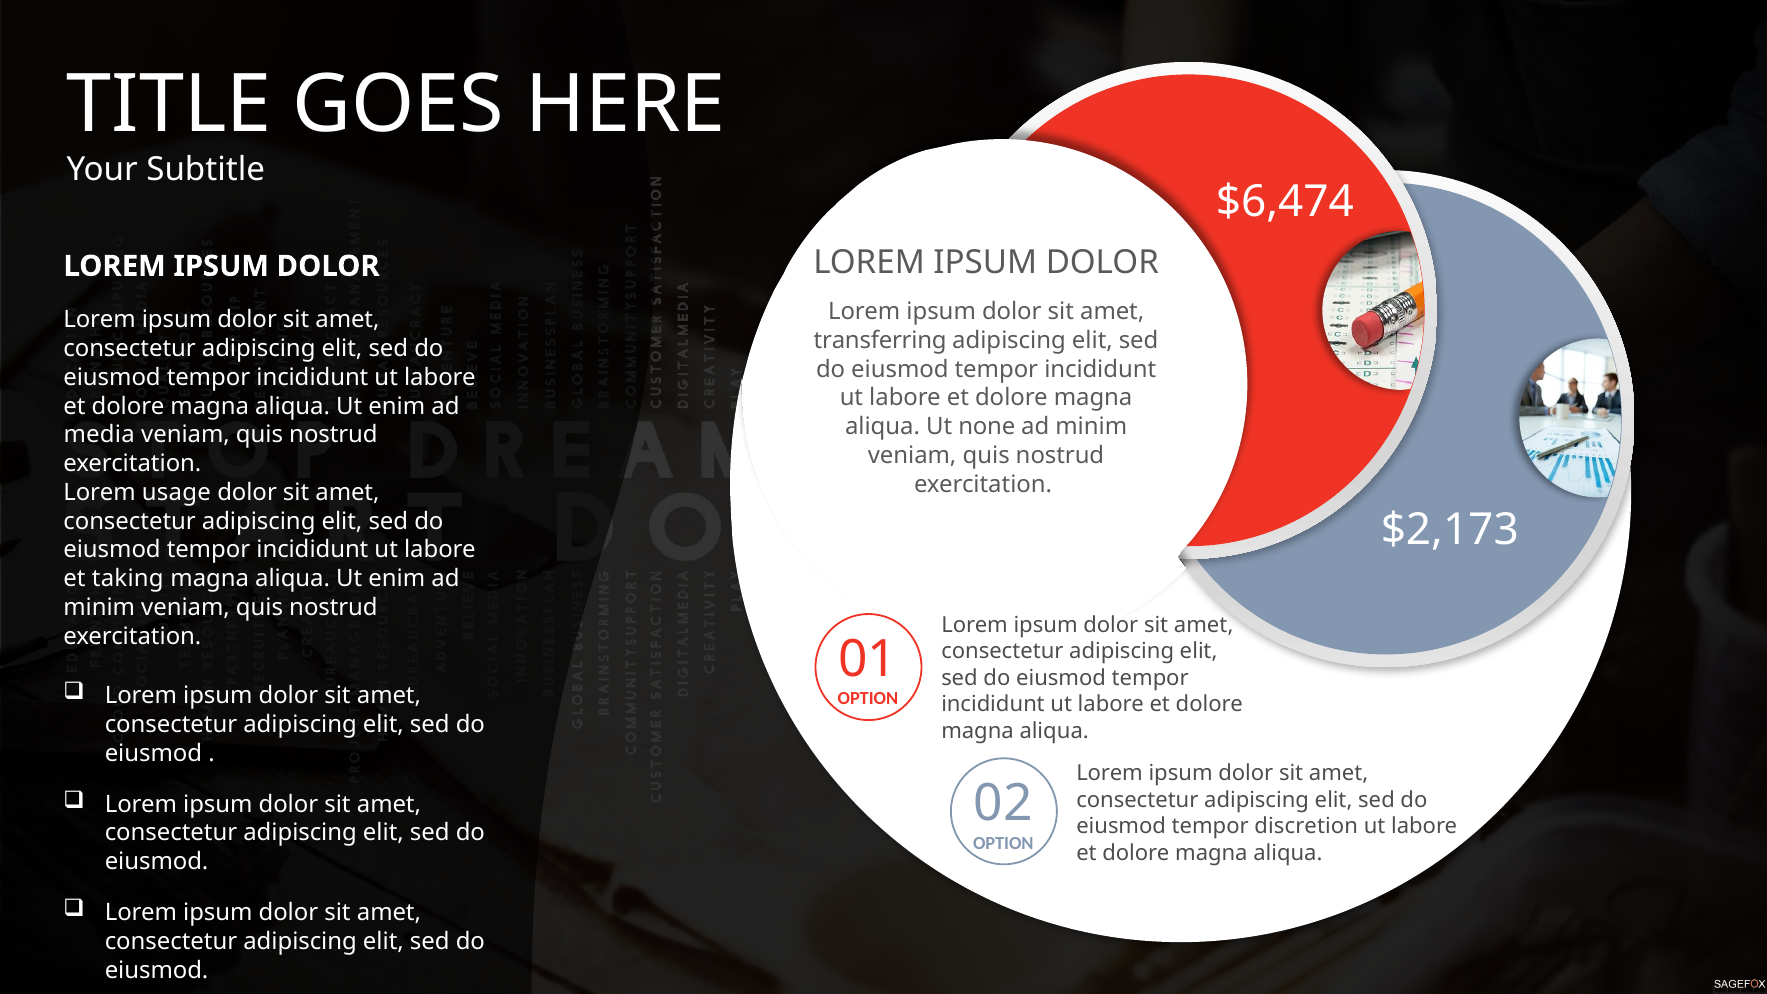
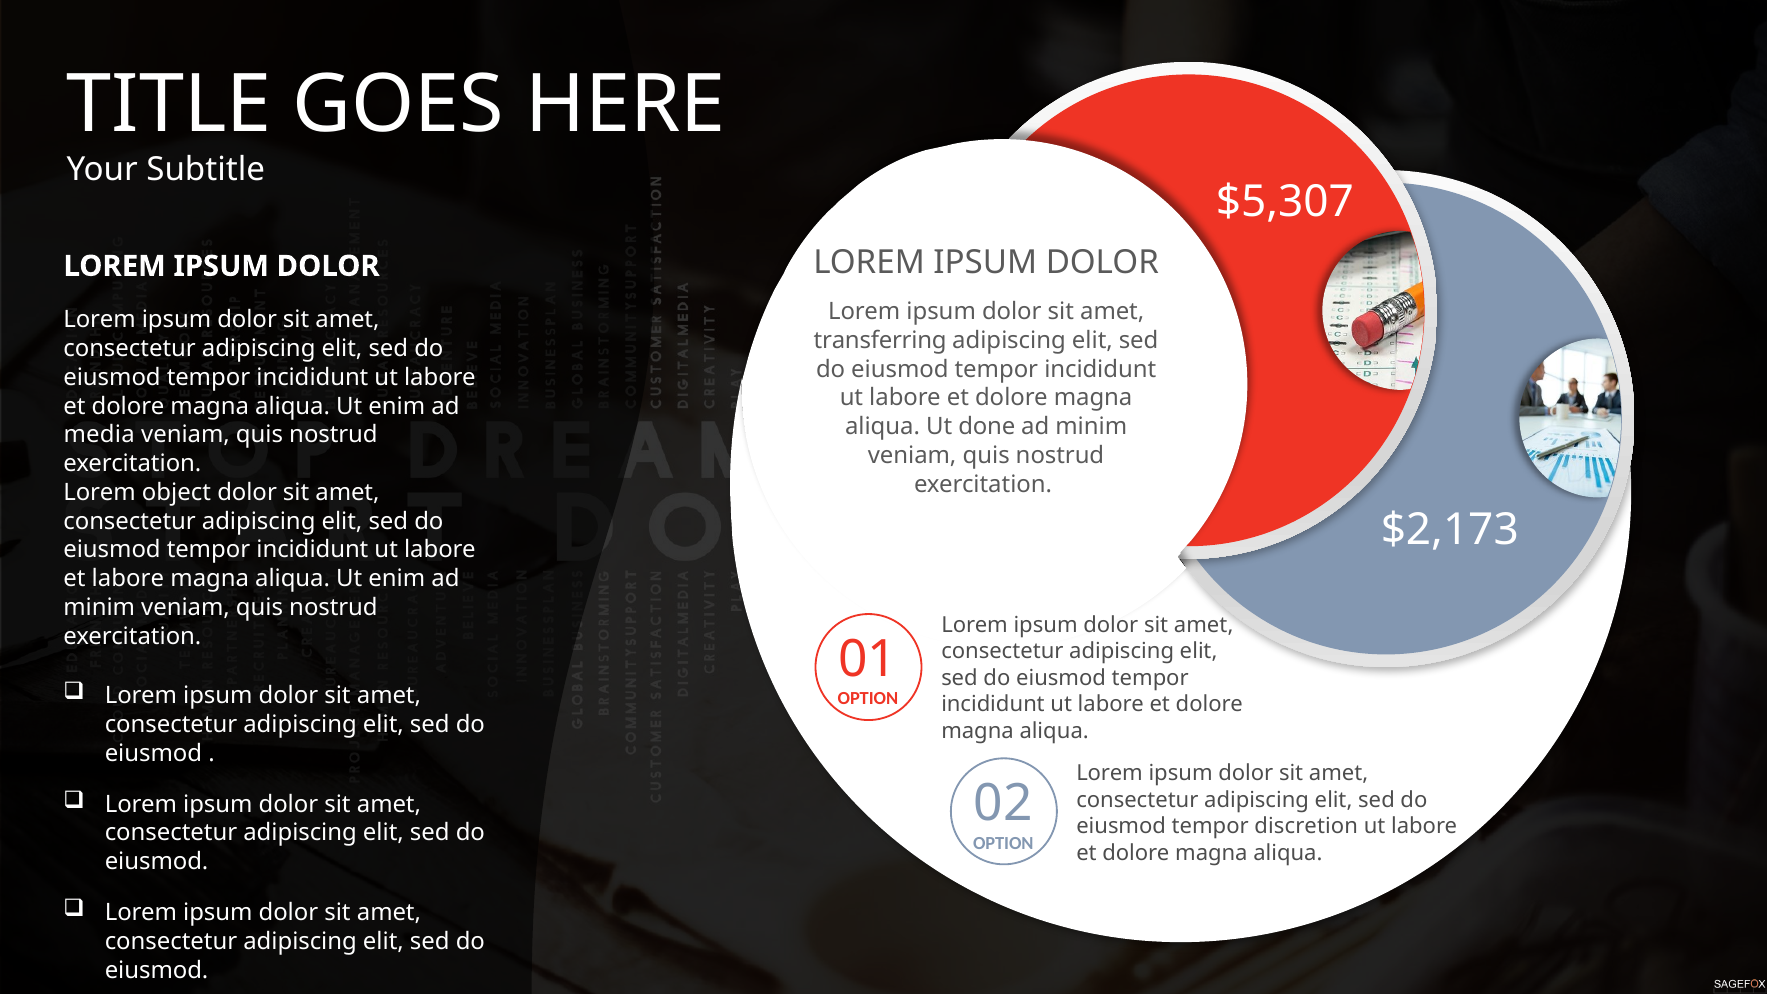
$6,474: $6,474 -> $5,307
none: none -> done
usage: usage -> object
et taking: taking -> labore
